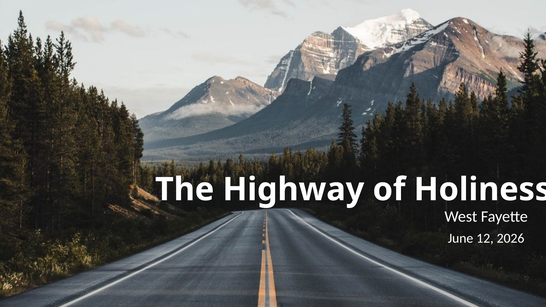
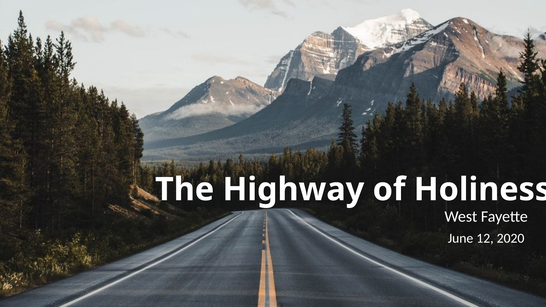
2026: 2026 -> 2020
